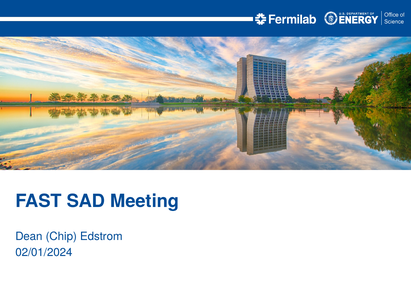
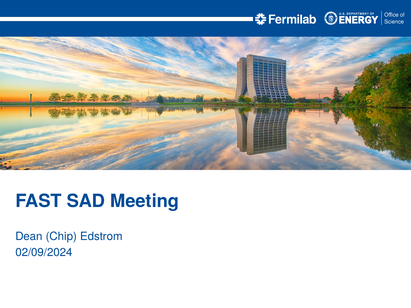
02/01/2024: 02/01/2024 -> 02/09/2024
